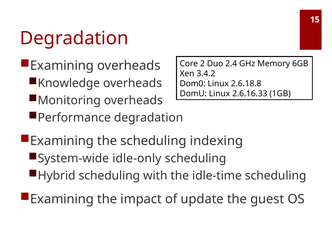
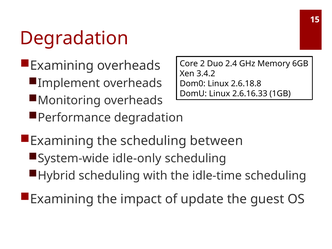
Knowledge: Knowledge -> Implement
indexing: indexing -> between
